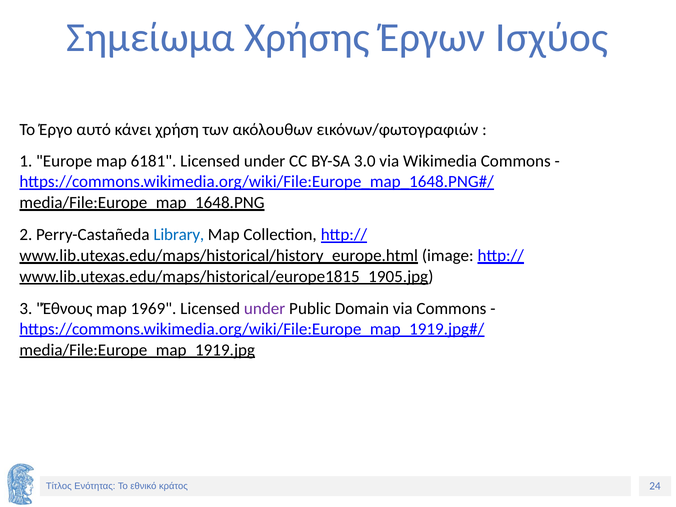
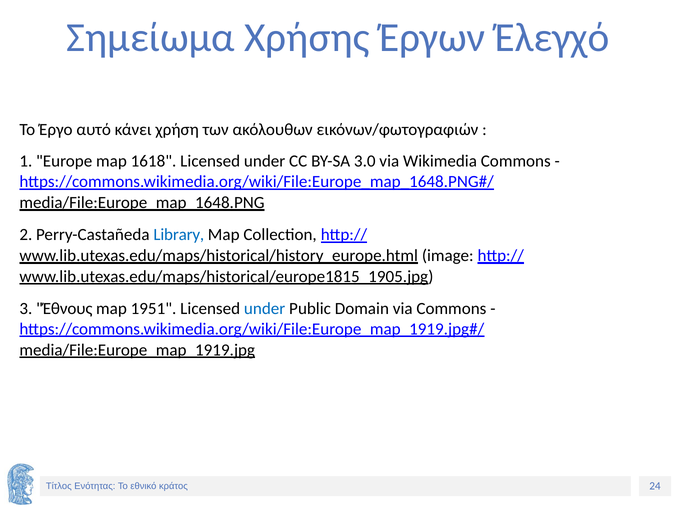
Ισχύος: Ισχύος -> Έλεγχό
6181: 6181 -> 1618
1969: 1969 -> 1951
under at (265, 309) colour: purple -> blue
